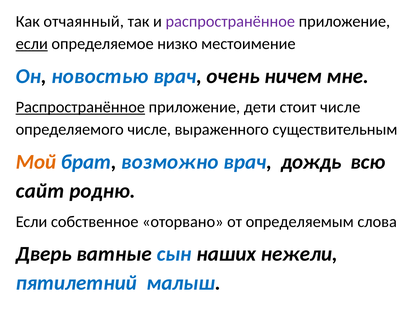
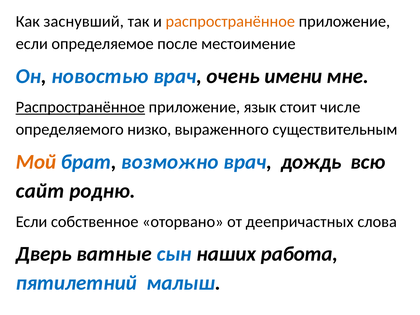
отчаянный: отчаянный -> заснувший
распространённое at (230, 21) colour: purple -> orange
если at (32, 44) underline: present -> none
низко: низко -> после
ничем: ничем -> имени
дети: дети -> язык
определяемого числе: числе -> низко
определяемым: определяемым -> деепричастных
нежели: нежели -> работа
